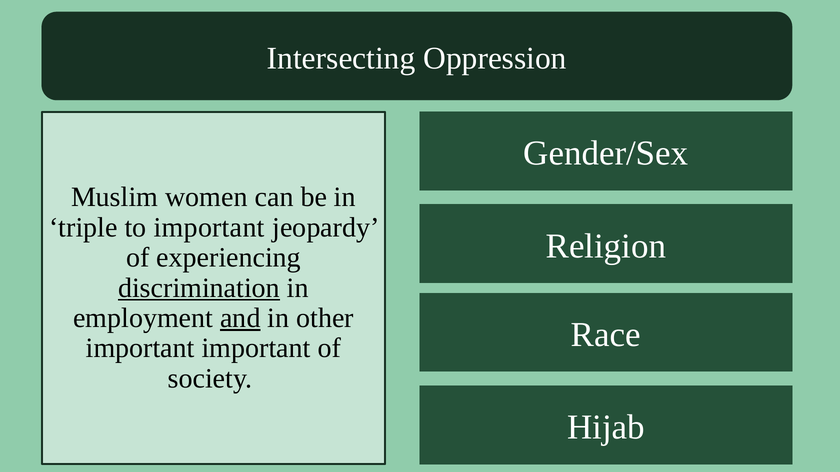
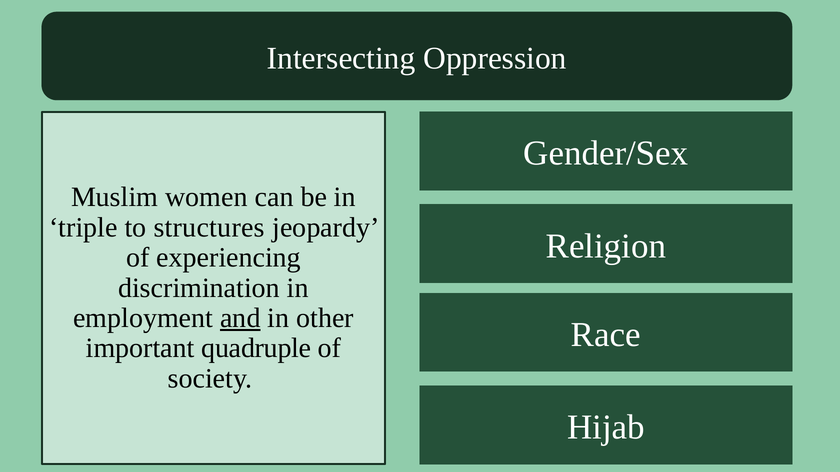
to important: important -> structures
discrimination underline: present -> none
important important: important -> quadruple
